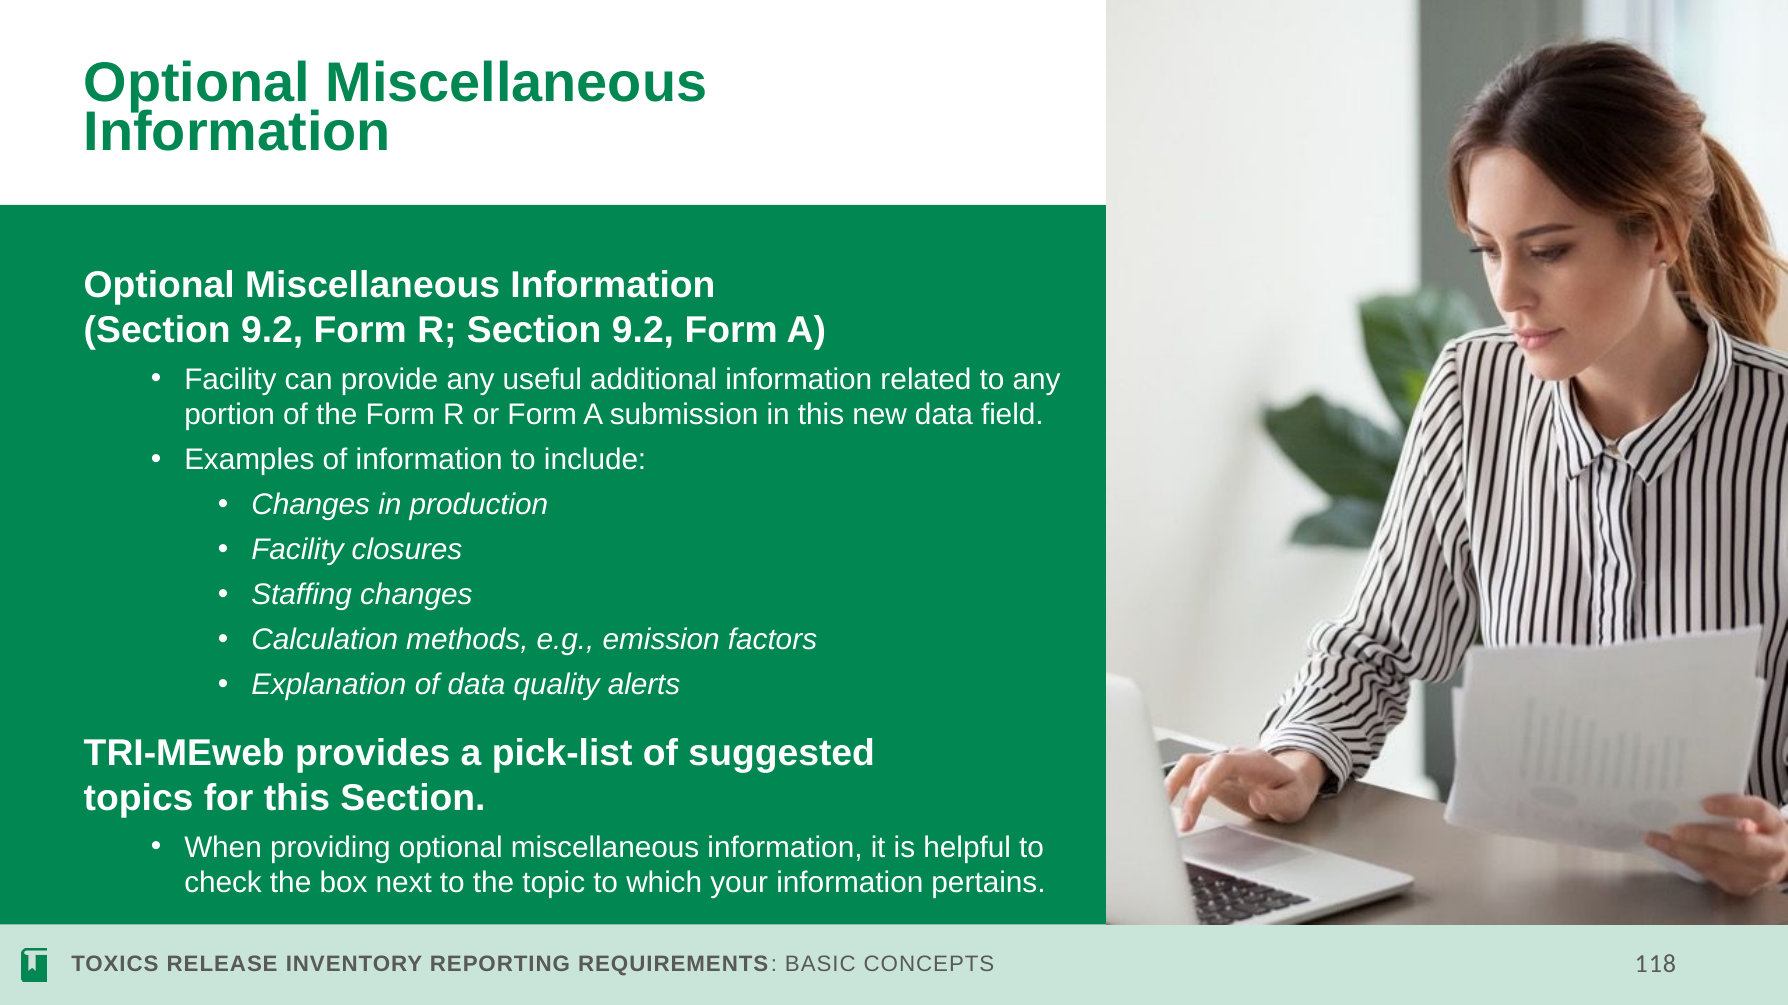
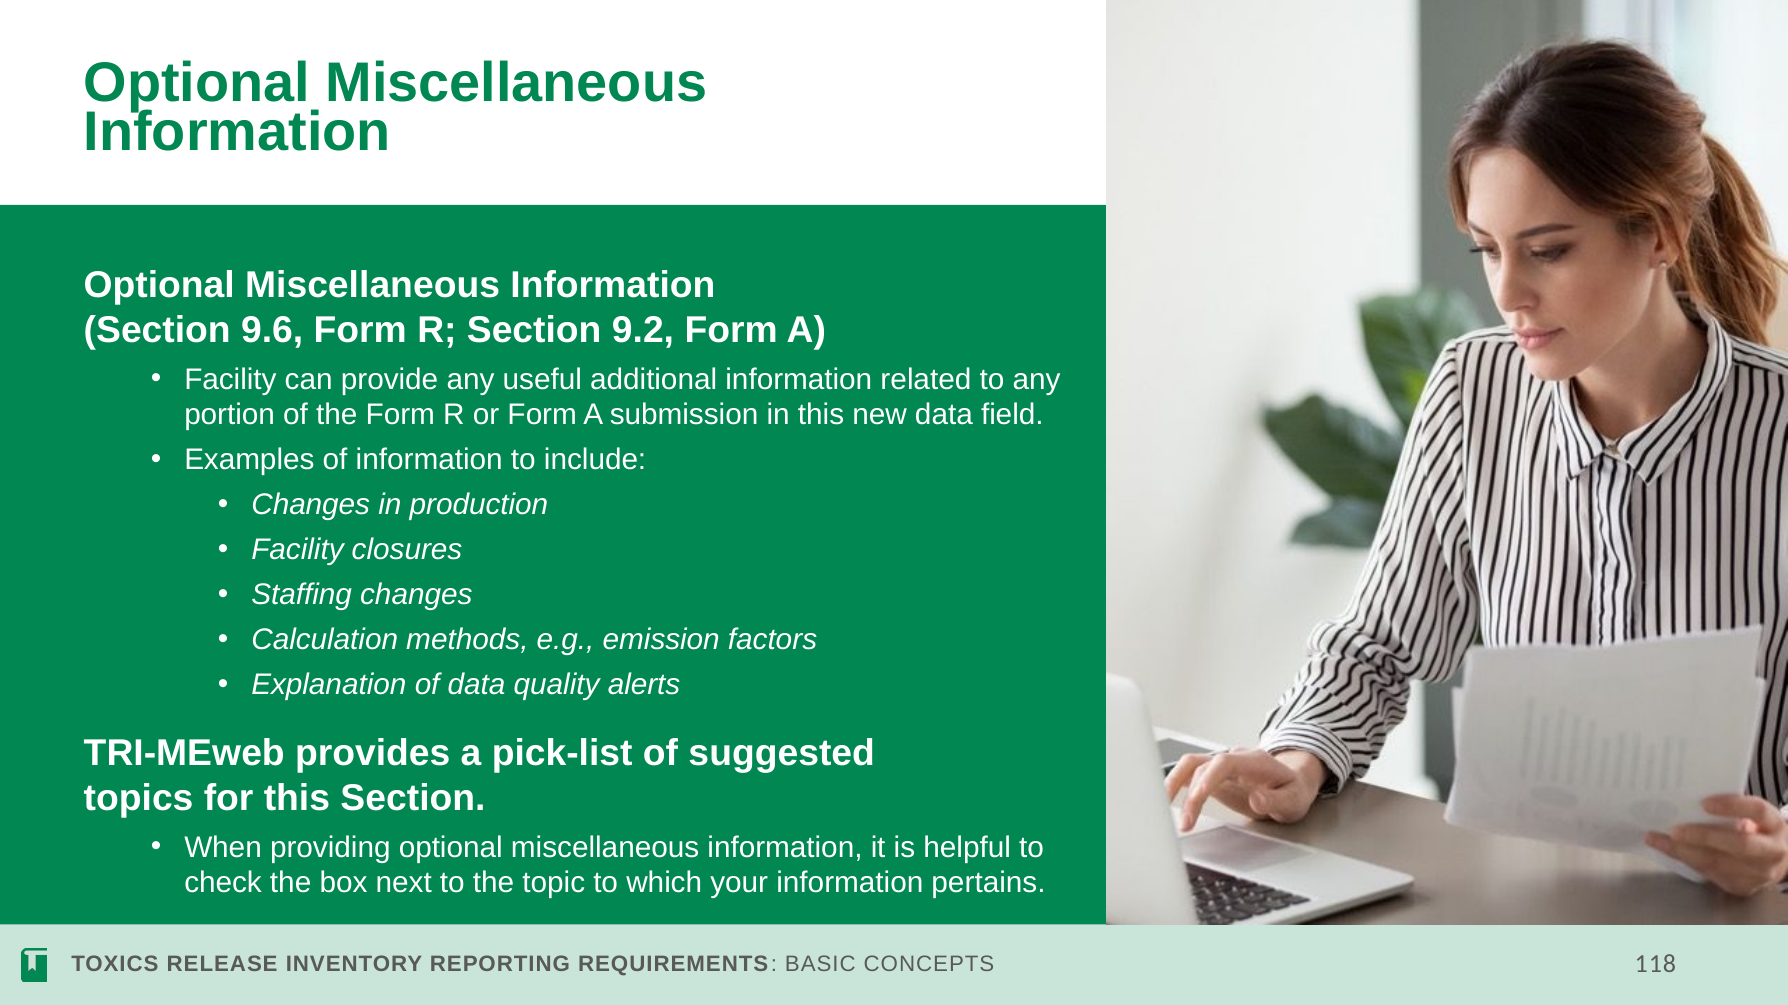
9.2 at (272, 331): 9.2 -> 9.6
